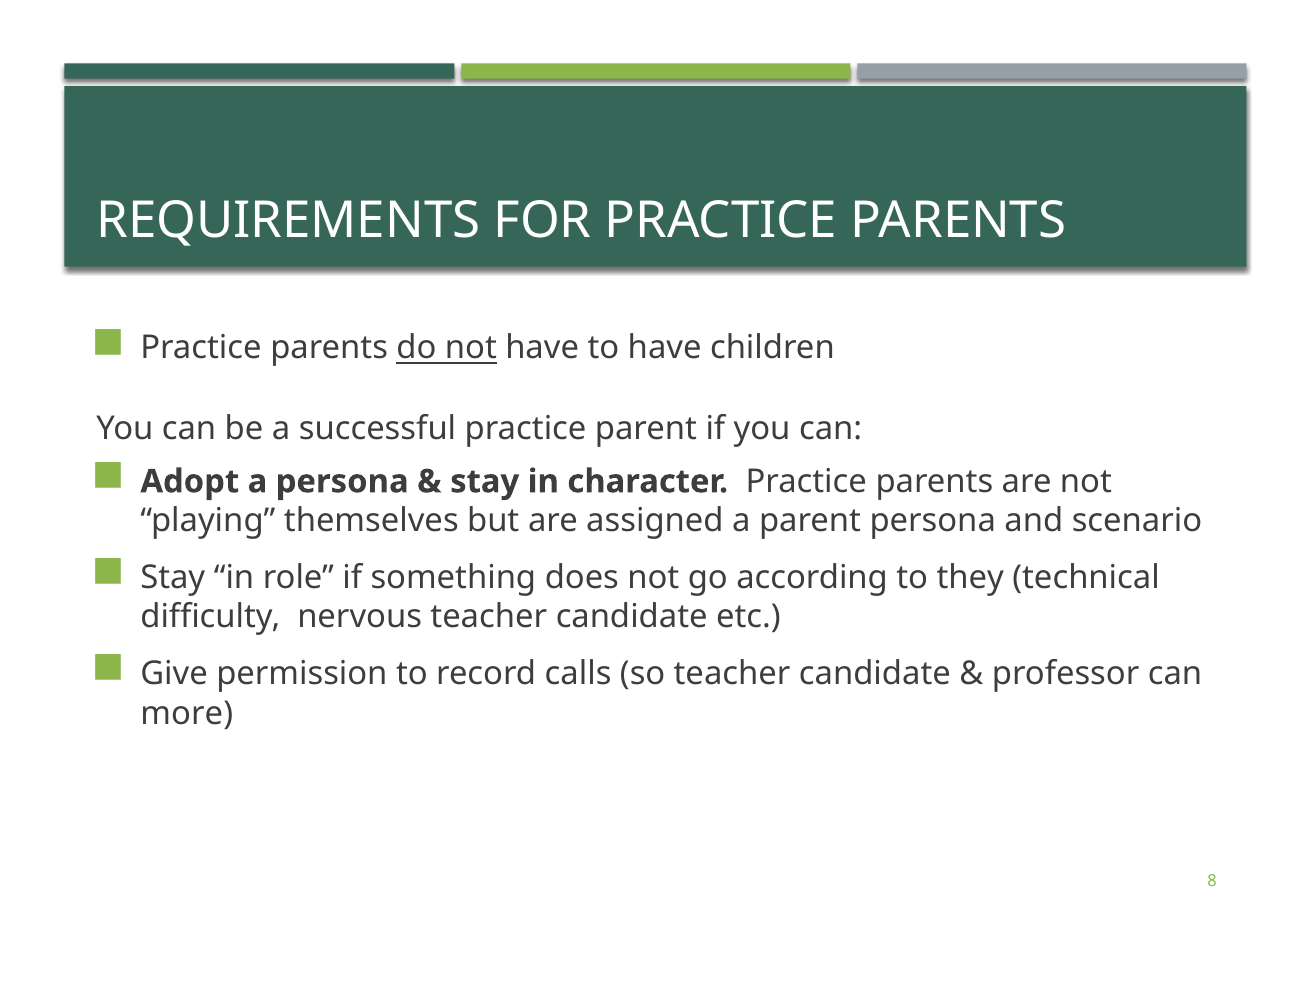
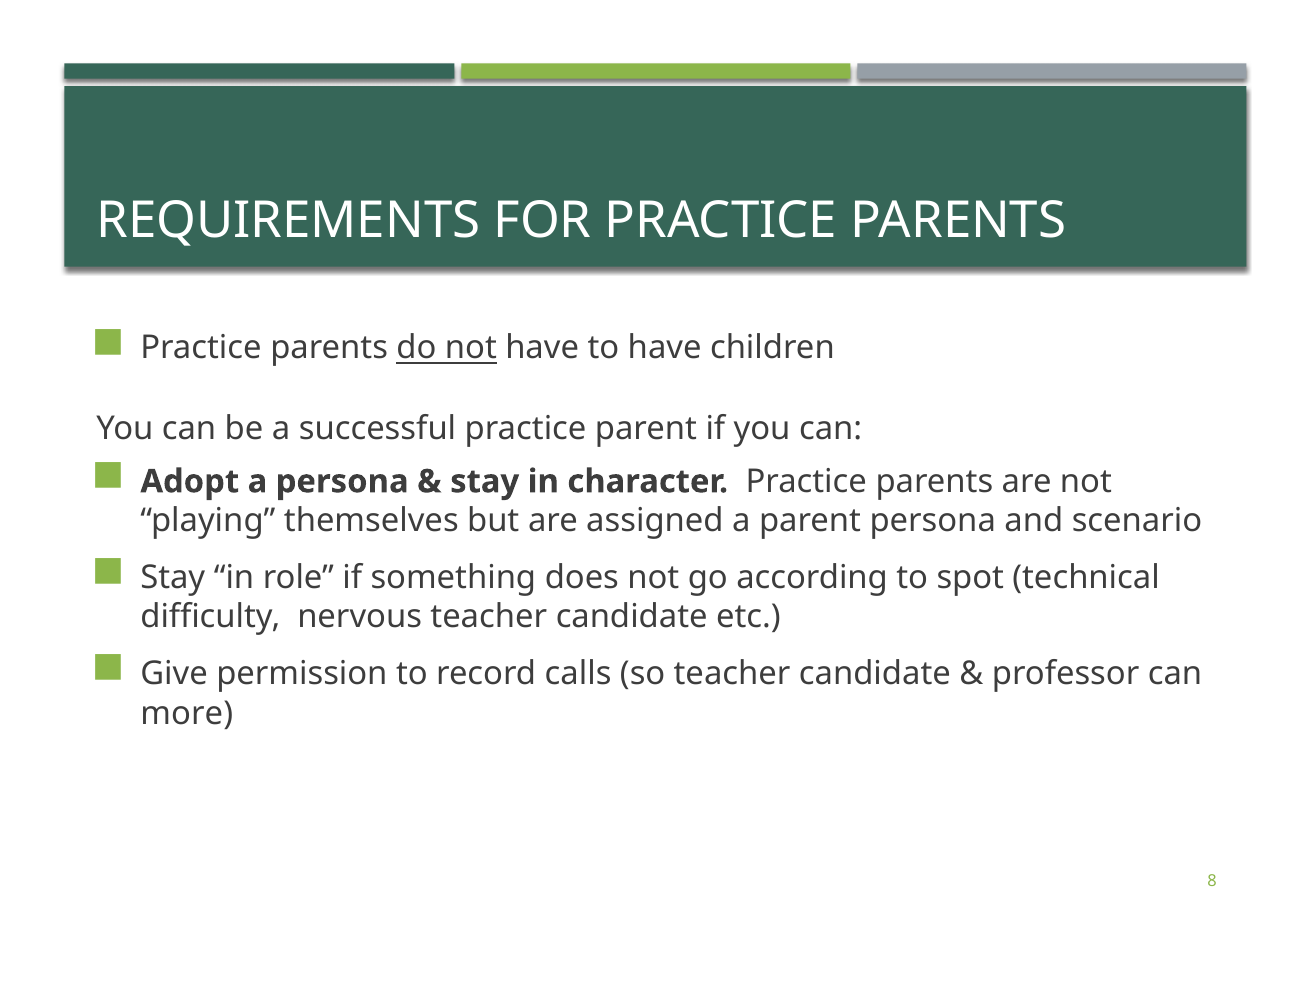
they: they -> spot
